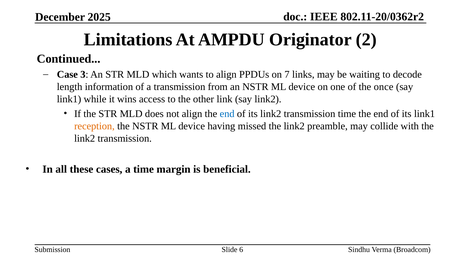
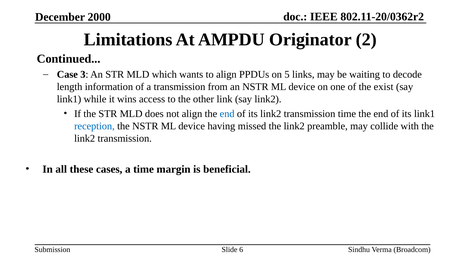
2025: 2025 -> 2000
7: 7 -> 5
once: once -> exist
reception colour: orange -> blue
